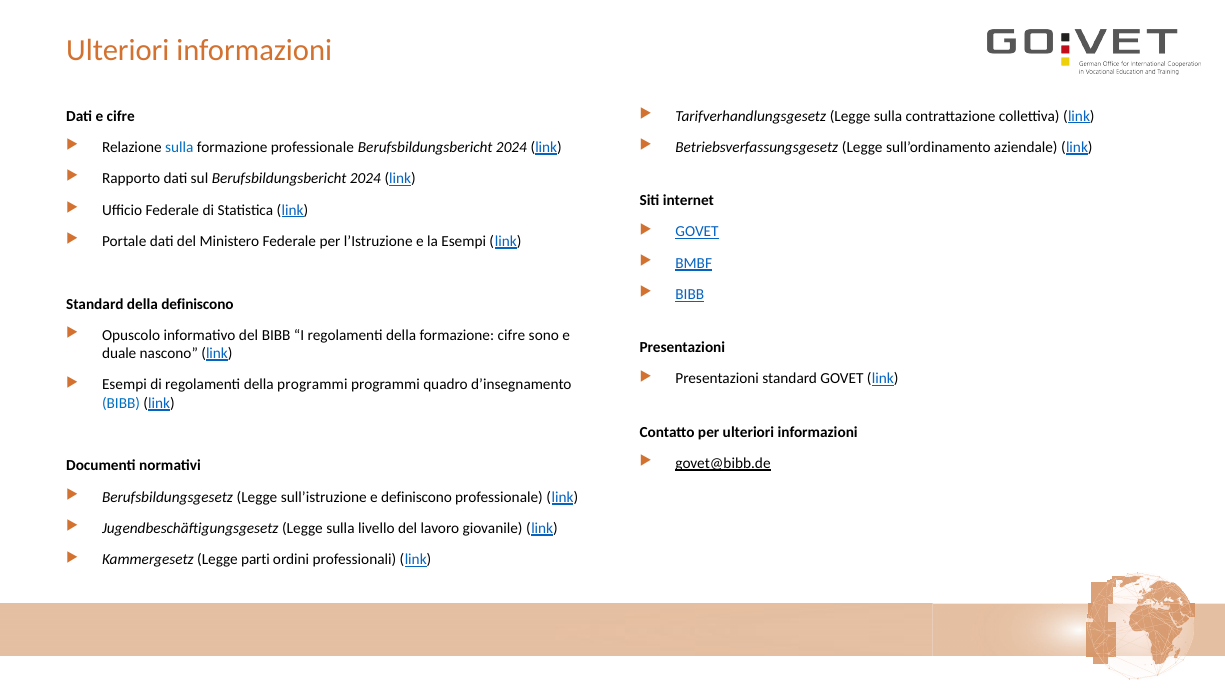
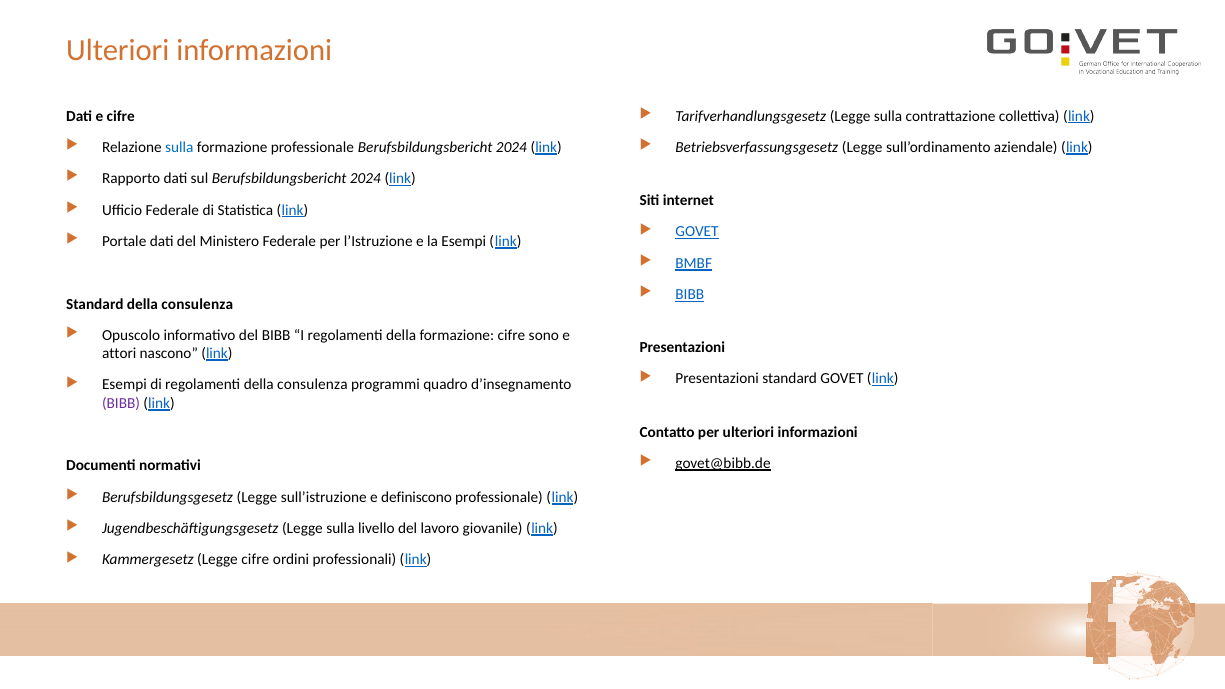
Standard della definiscono: definiscono -> consulenza
duale: duale -> attori
regolamenti della programmi: programmi -> consulenza
BIBB at (121, 403) colour: blue -> purple
Legge parti: parti -> cifre
